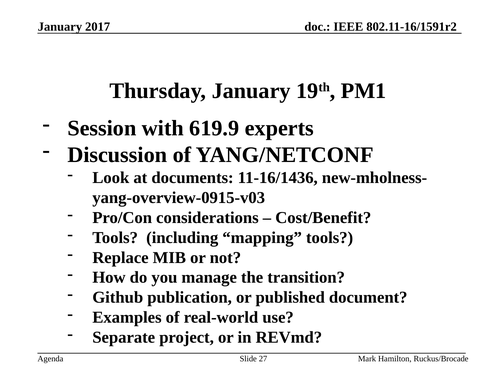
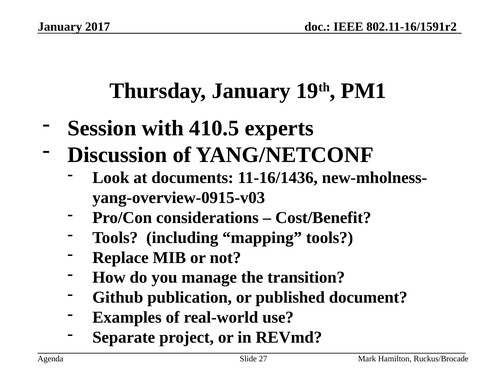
619.9: 619.9 -> 410.5
